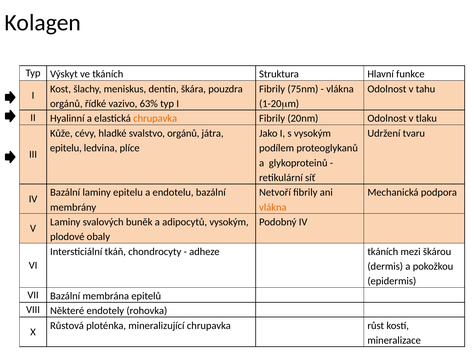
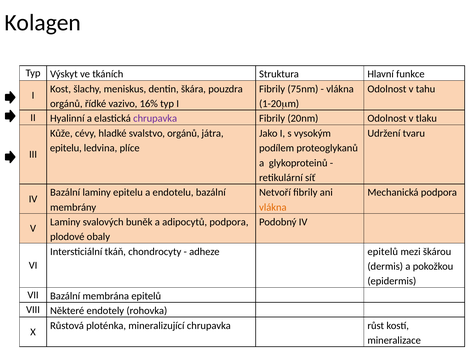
63%: 63% -> 16%
chrupavka at (155, 119) colour: orange -> purple
adipocytů vysokým: vysokým -> podpora
adheze tkáních: tkáních -> epitelů
